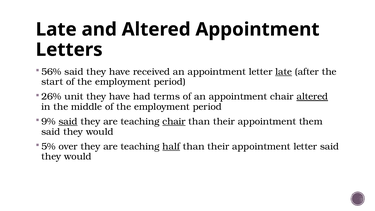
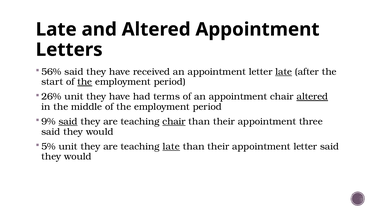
the at (85, 82) underline: none -> present
them: them -> three
over at (68, 146): over -> unit
teaching half: half -> late
